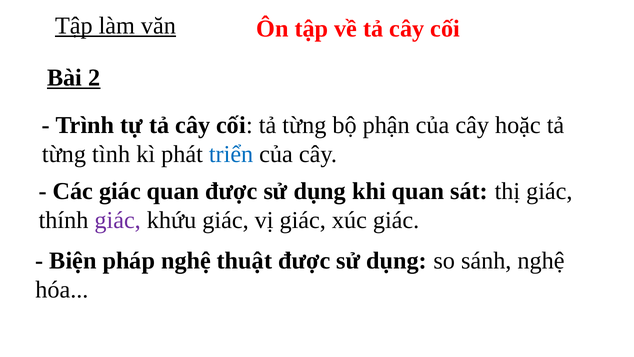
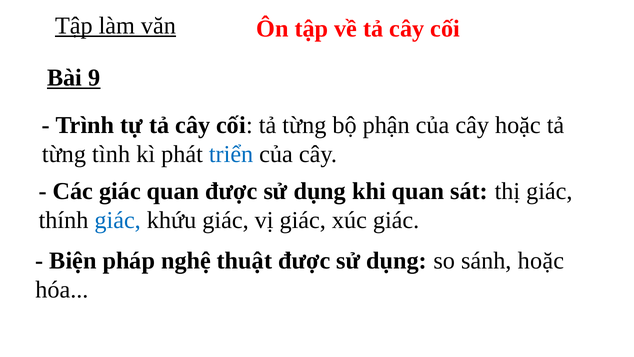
2: 2 -> 9
giác at (118, 220) colour: purple -> blue
sánh nghệ: nghệ -> hoặc
